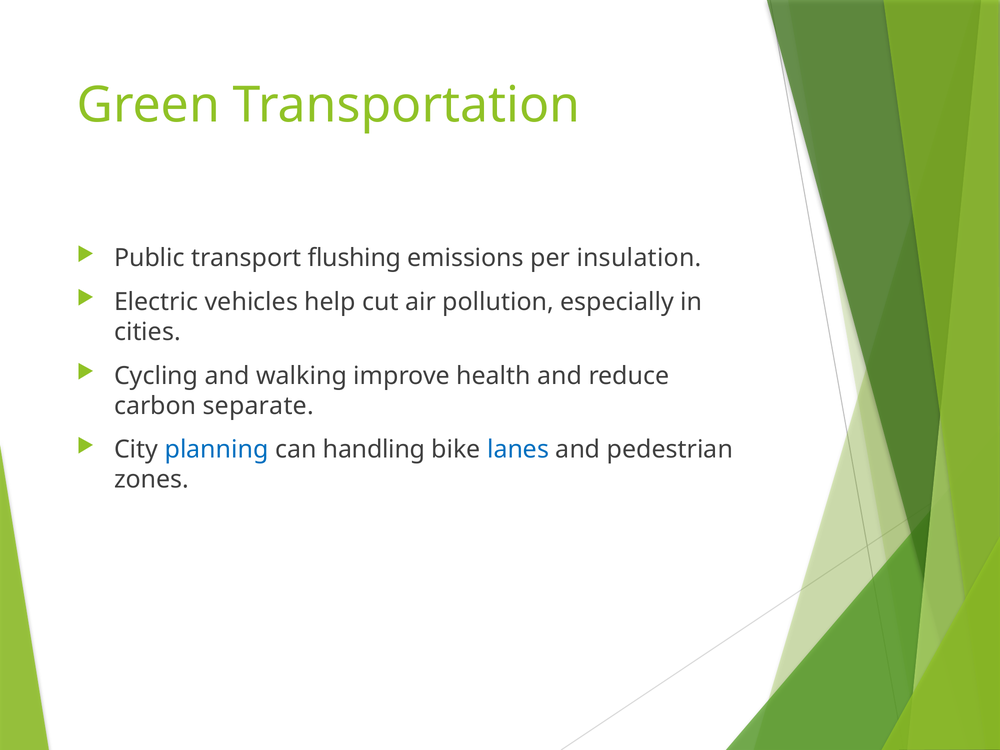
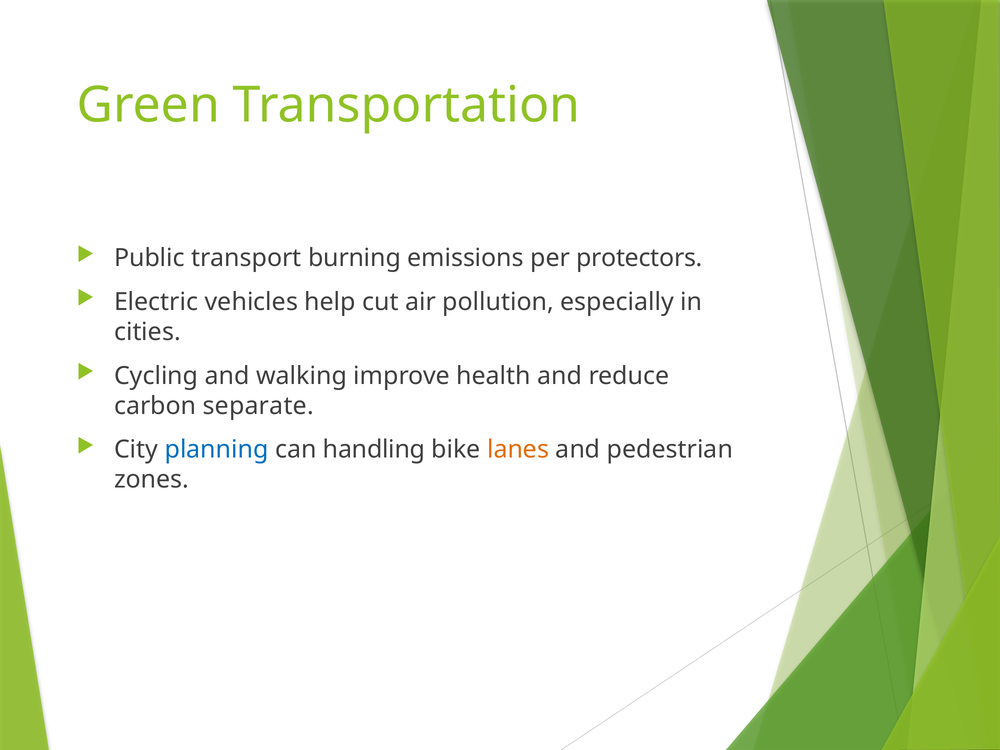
flushing: flushing -> burning
insulation: insulation -> protectors
lanes colour: blue -> orange
